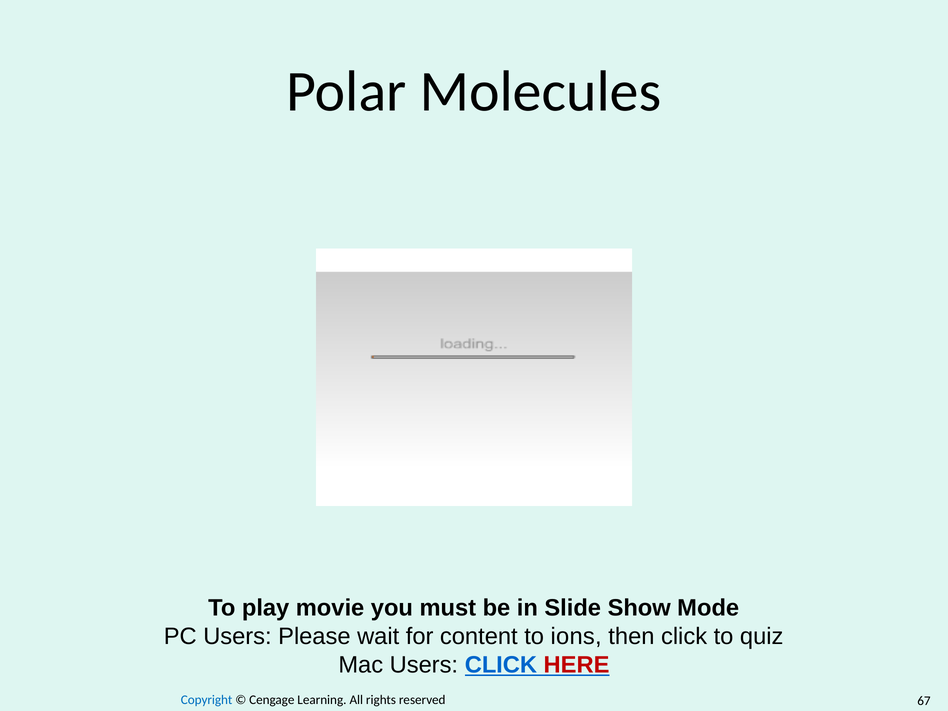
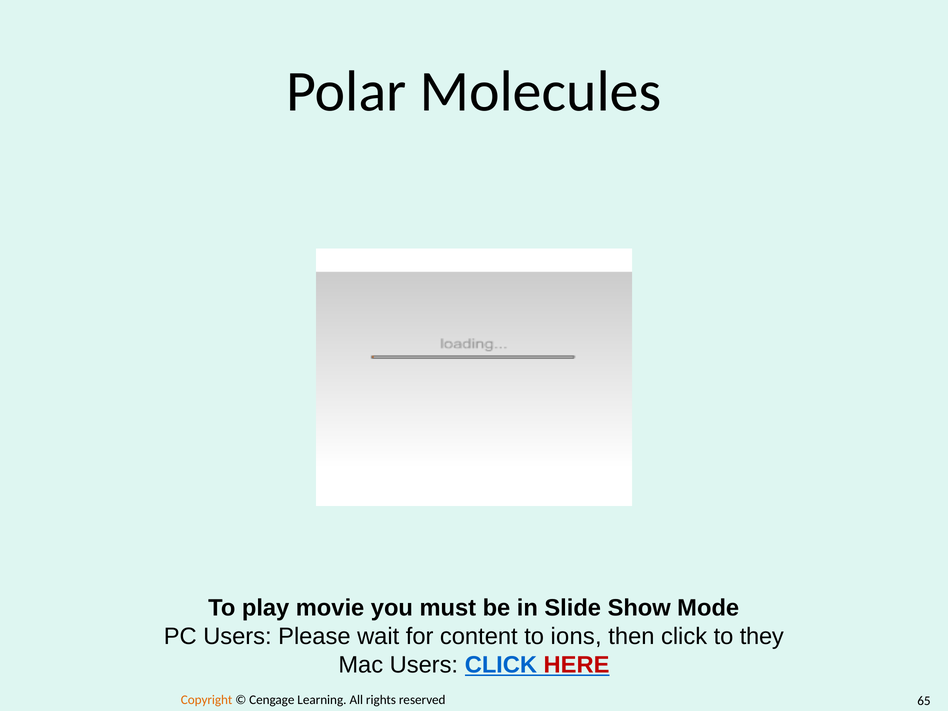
quiz: quiz -> they
Copyright colour: blue -> orange
67: 67 -> 65
